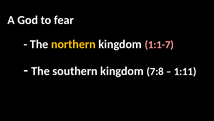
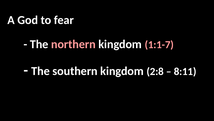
northern colour: yellow -> pink
7:8: 7:8 -> 2:8
1:11: 1:11 -> 8:11
